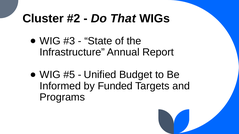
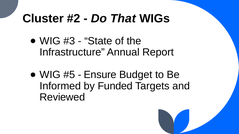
Unified: Unified -> Ensure
Programs: Programs -> Reviewed
